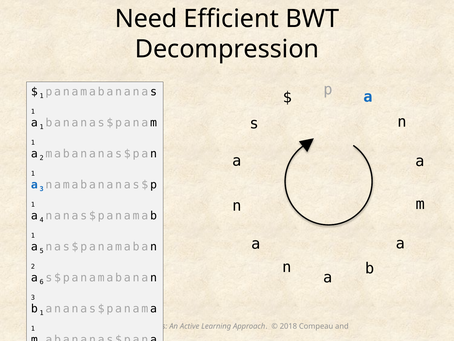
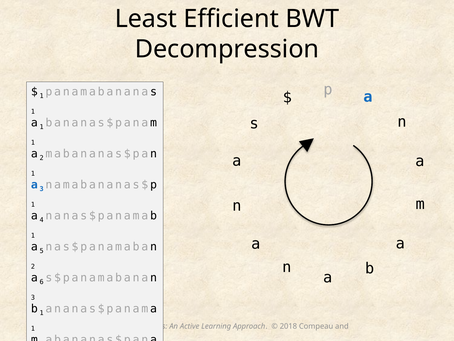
Need: Need -> Least
